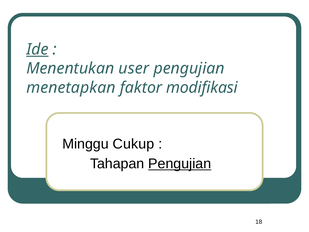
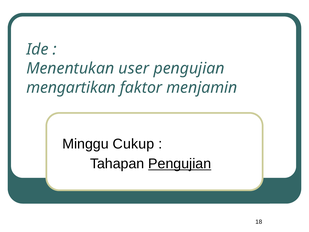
Ide underline: present -> none
menetapkan: menetapkan -> mengartikan
modifikasi: modifikasi -> menjamin
